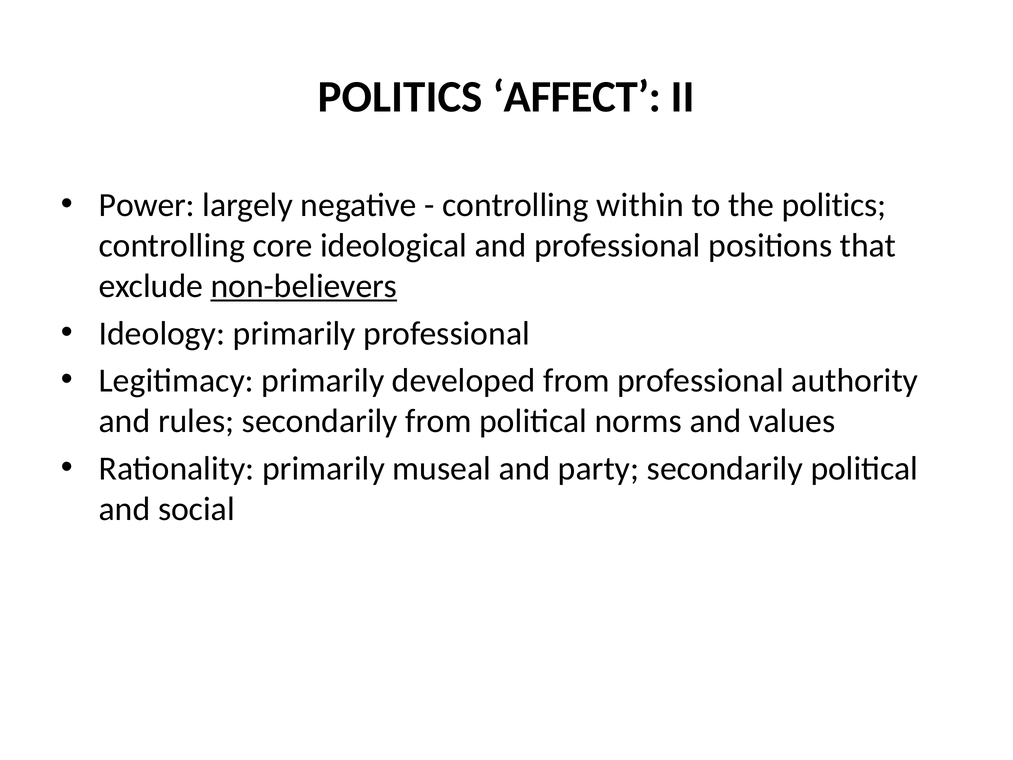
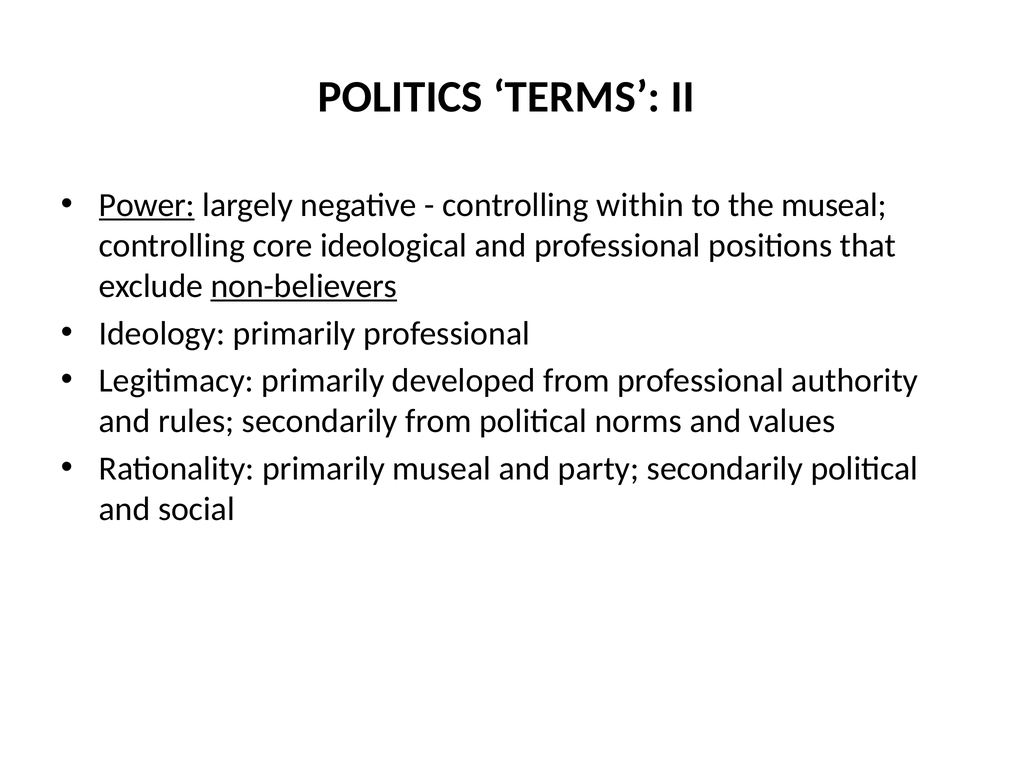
AFFECT: AFFECT -> TERMS
Power underline: none -> present
the politics: politics -> museal
